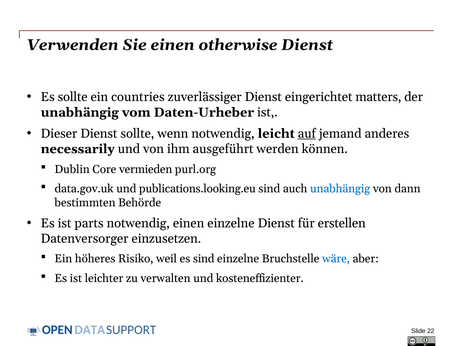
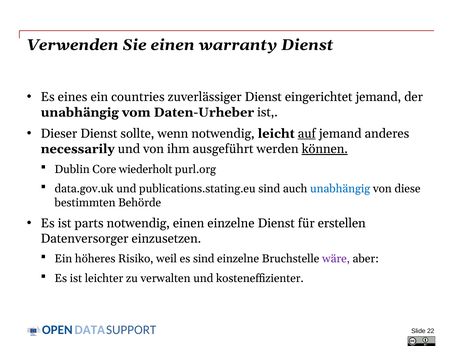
otherwise: otherwise -> warranty
Es sollte: sollte -> eines
eingerichtet matters: matters -> jemand
können underline: none -> present
vermieden: vermieden -> wiederholt
publications.looking.eu: publications.looking.eu -> publications.stating.eu
dann: dann -> diese
wäre colour: blue -> purple
